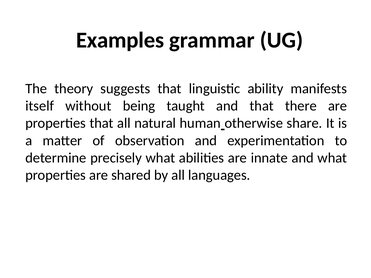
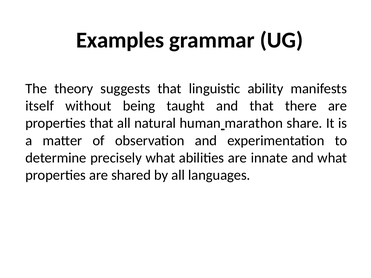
otherwise: otherwise -> marathon
